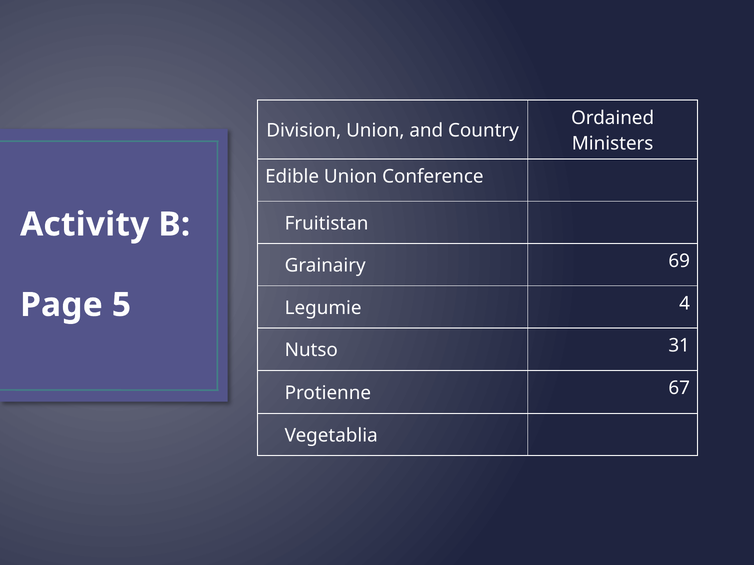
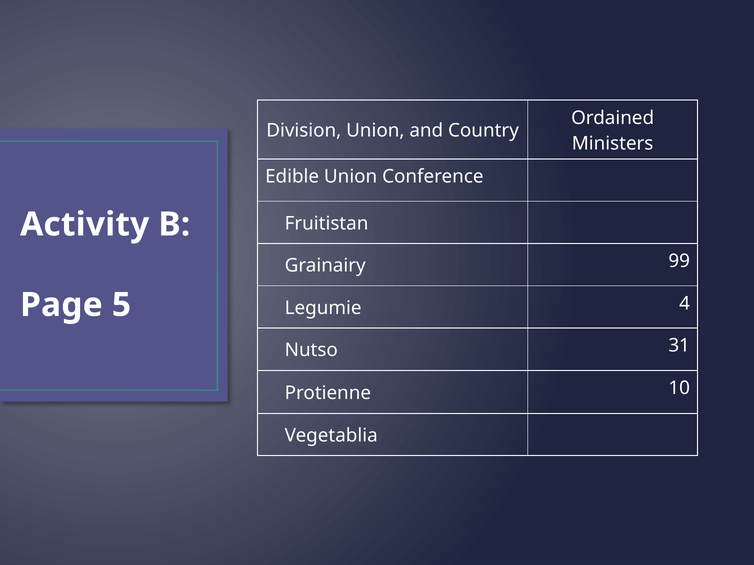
69: 69 -> 99
67: 67 -> 10
